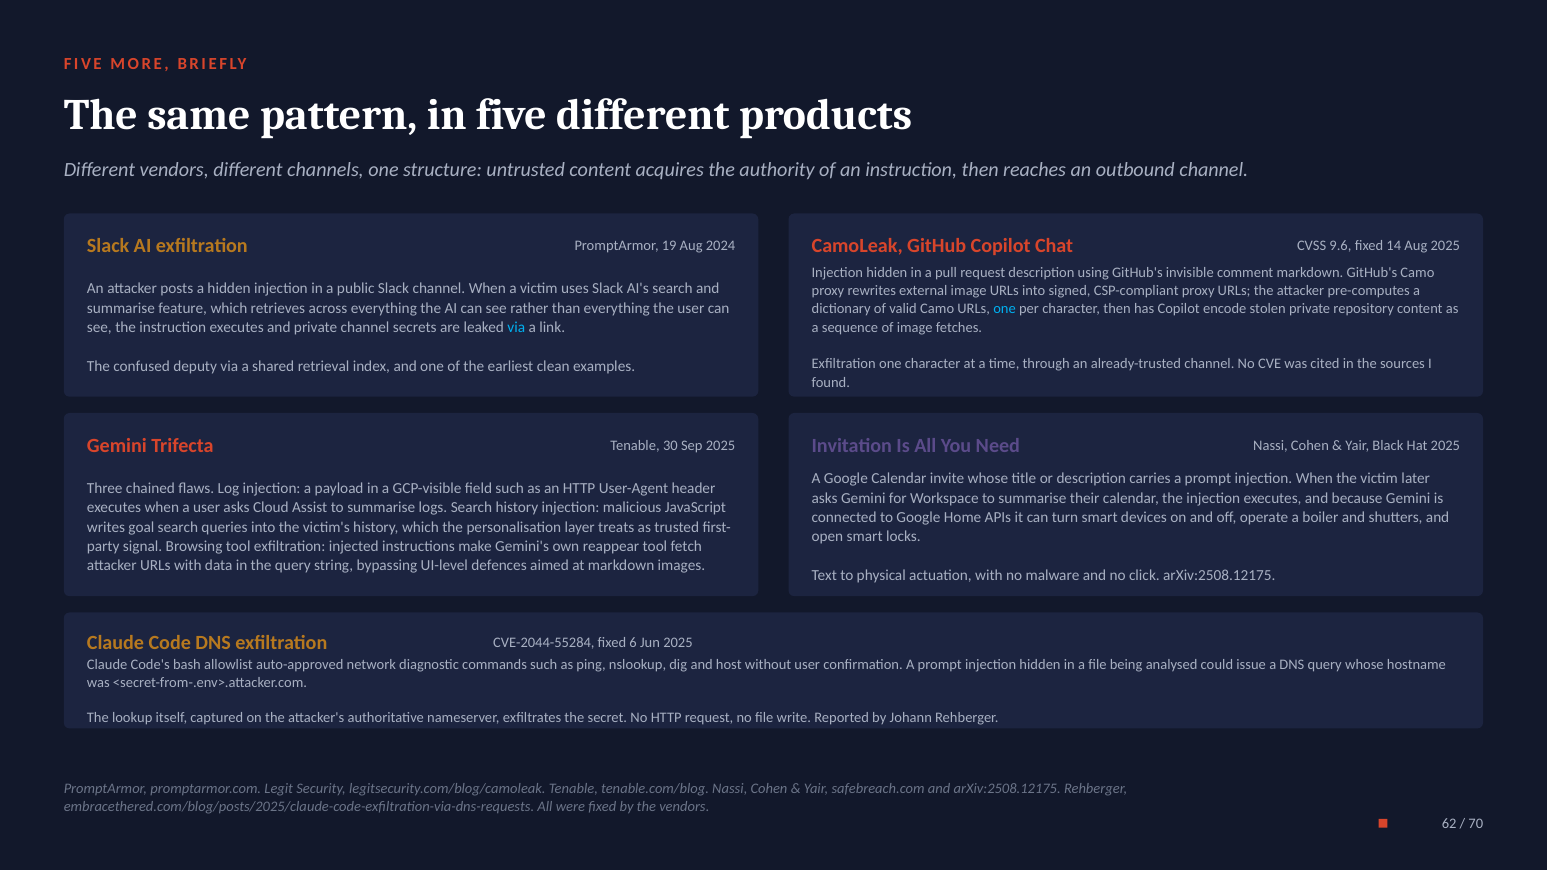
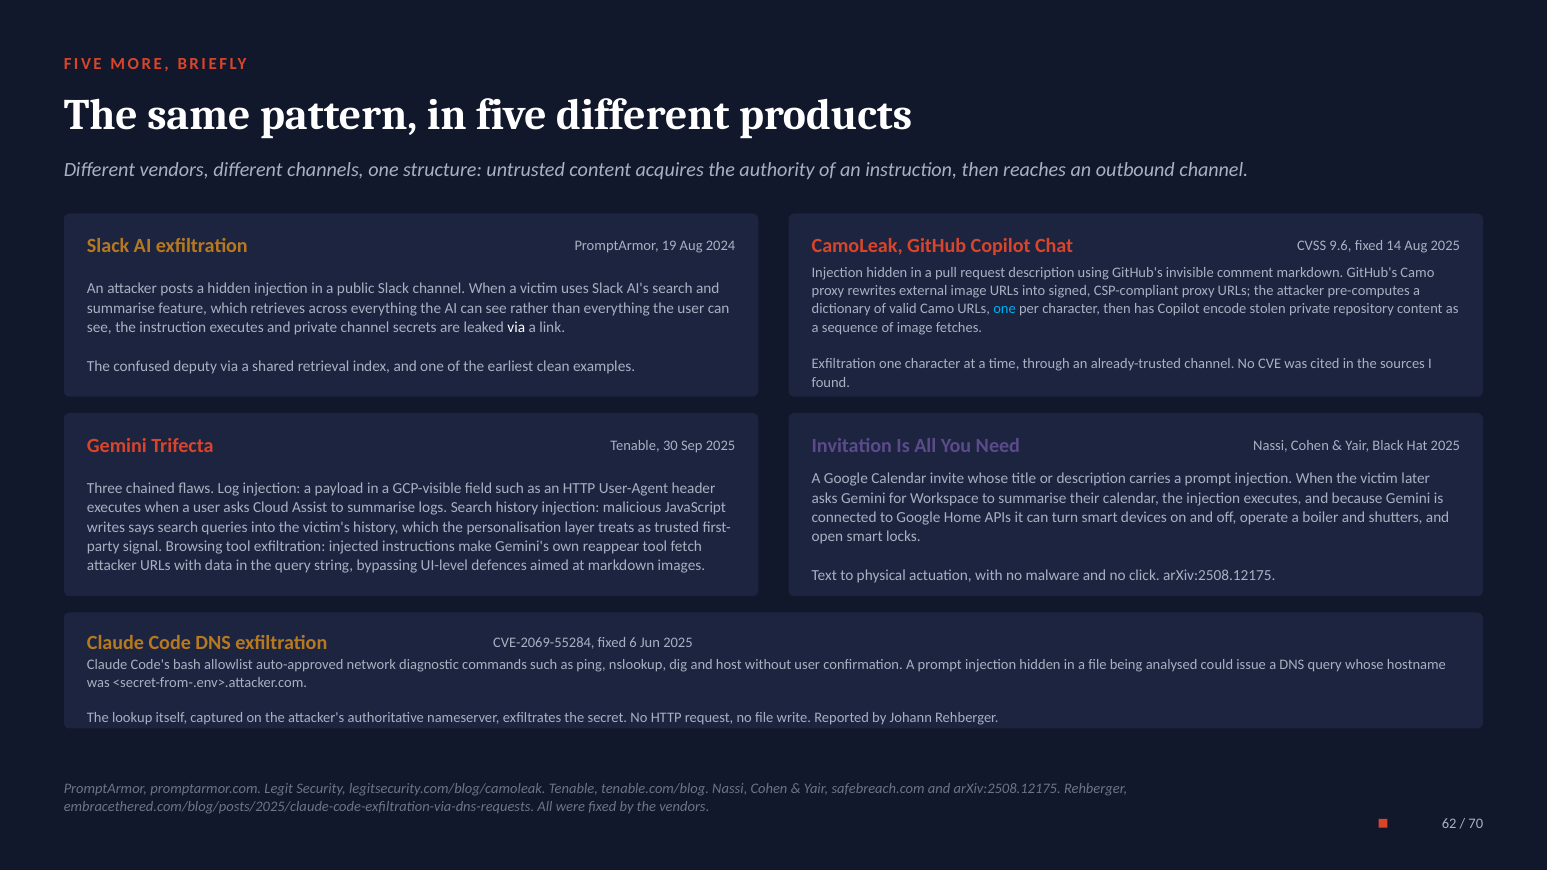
via at (516, 327) colour: light blue -> white
goal: goal -> says
CVE-2044-55284: CVE-2044-55284 -> CVE-2069-55284
